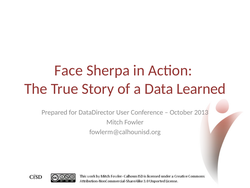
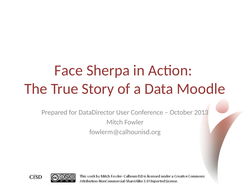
Learned: Learned -> Moodle
